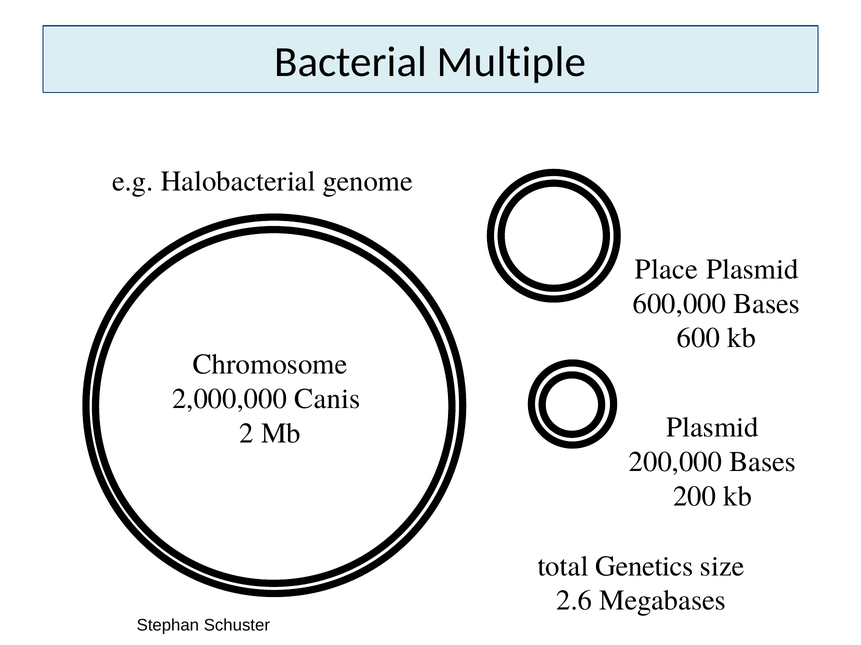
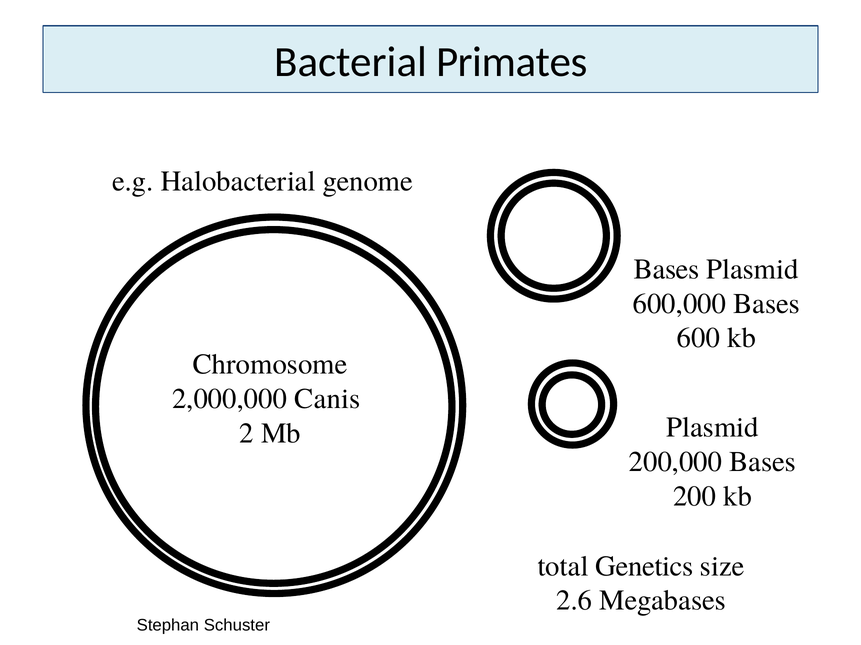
Multiple: Multiple -> Primates
Place at (666, 270): Place -> Bases
